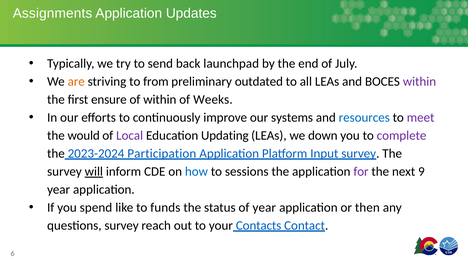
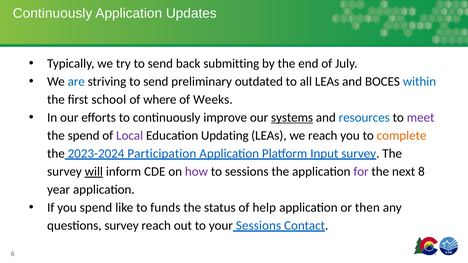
Assignments at (53, 13): Assignments -> Continuously
launchpad: launchpad -> submitting
are colour: orange -> blue
striving to from: from -> send
within at (419, 82) colour: purple -> blue
ensure: ensure -> school
of within: within -> where
systems underline: none -> present
the would: would -> spend
we down: down -> reach
complete colour: purple -> orange
how colour: blue -> purple
9: 9 -> 8
of year: year -> help
your Contacts: Contacts -> Sessions
